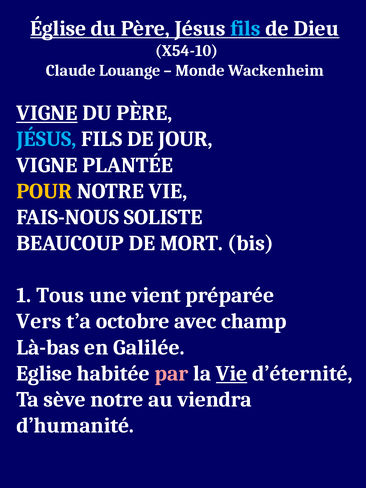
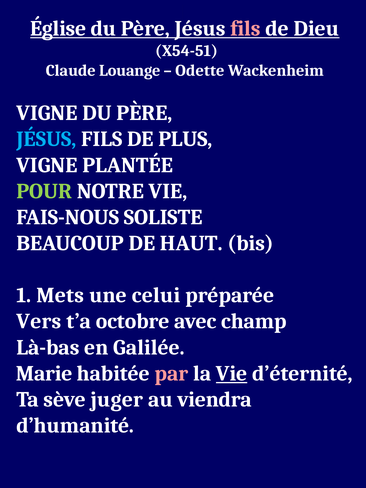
fils at (245, 28) colour: light blue -> pink
X54-10: X54-10 -> X54-51
Monde: Monde -> Odette
VIGNE at (47, 113) underline: present -> none
JOUR: JOUR -> PLUS
POUR colour: yellow -> light green
MORT: MORT -> HAUT
Tous: Tous -> Mets
vient: vient -> celui
Eglise: Eglise -> Marie
sève notre: notre -> juger
